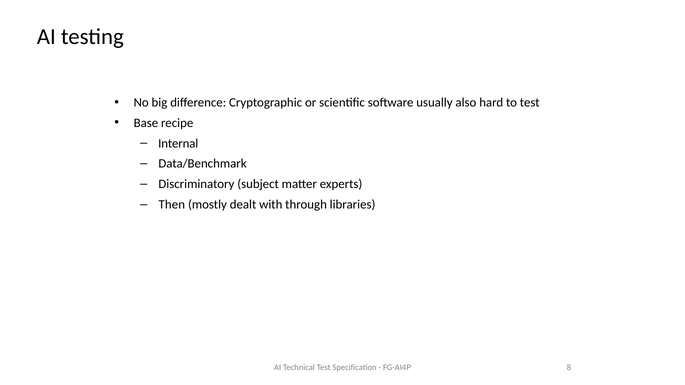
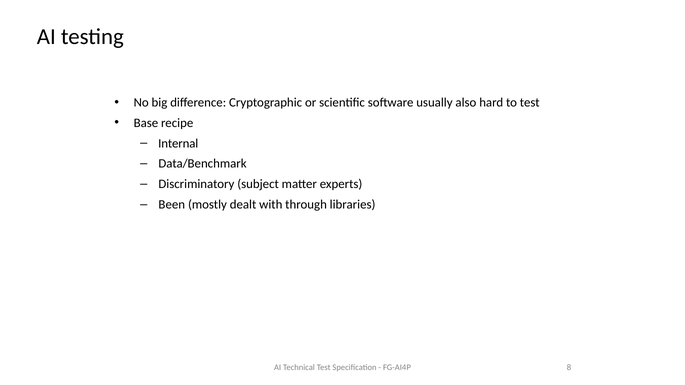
Then: Then -> Been
